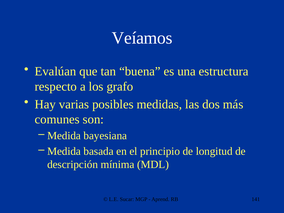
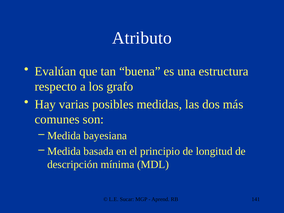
Veíamos: Veíamos -> Atributo
